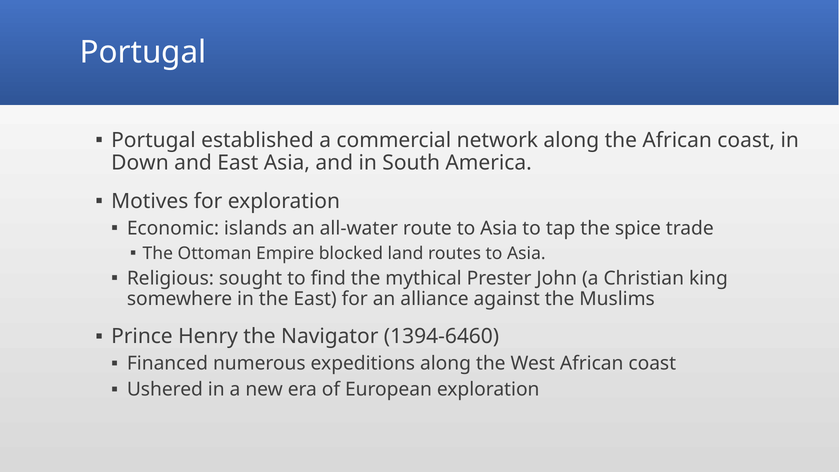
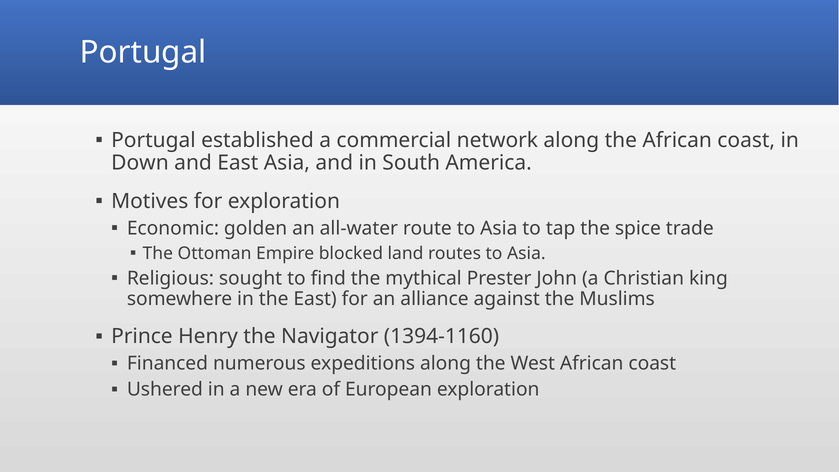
islands: islands -> golden
1394-6460: 1394-6460 -> 1394-1160
